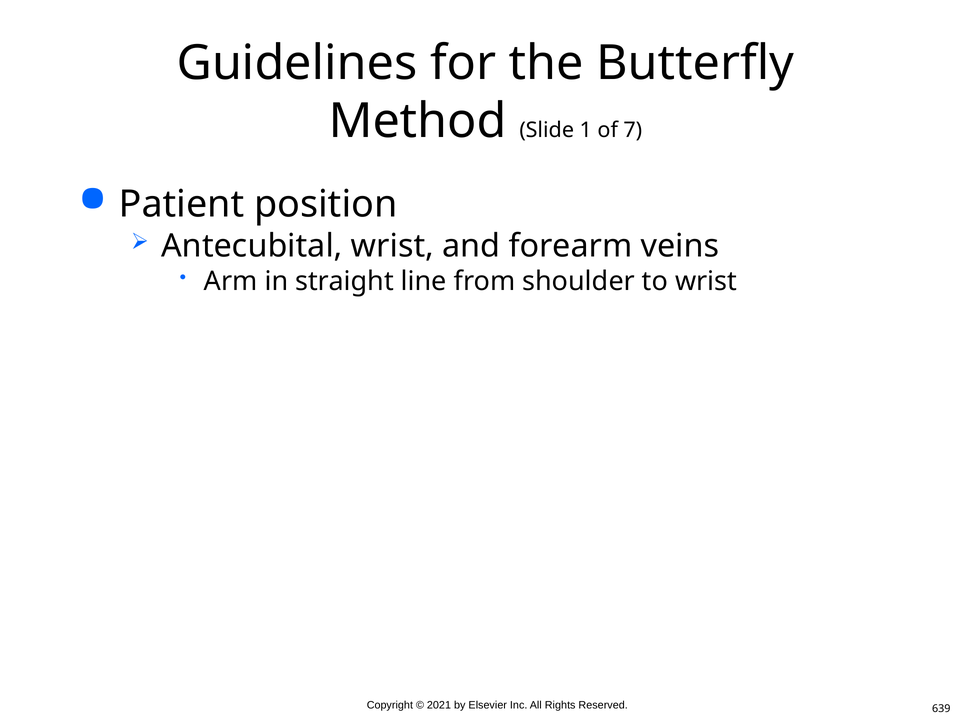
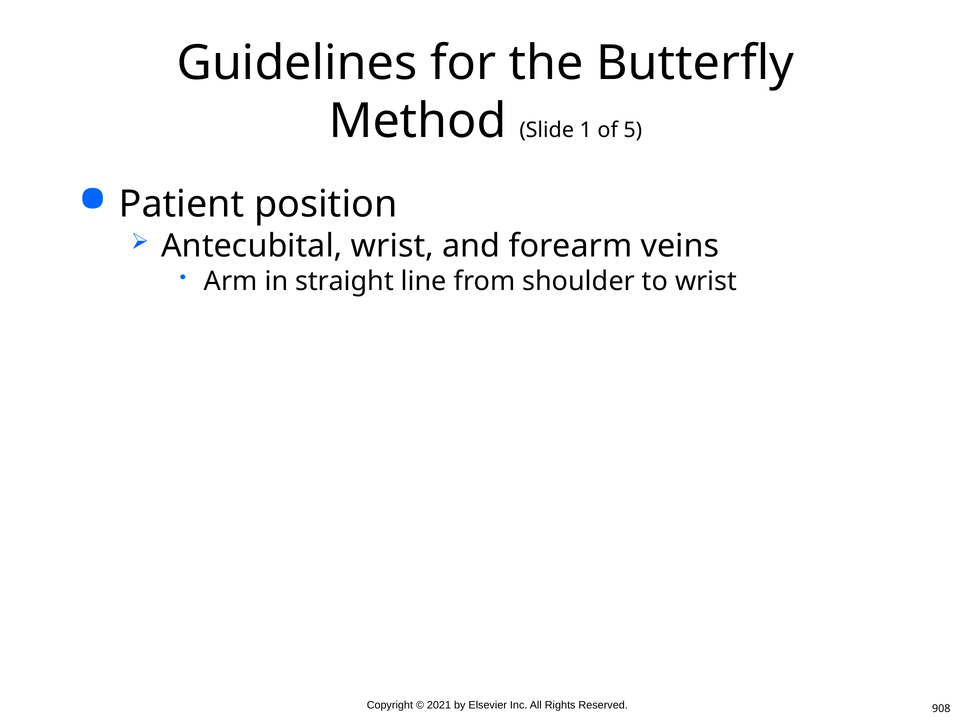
7: 7 -> 5
639: 639 -> 908
